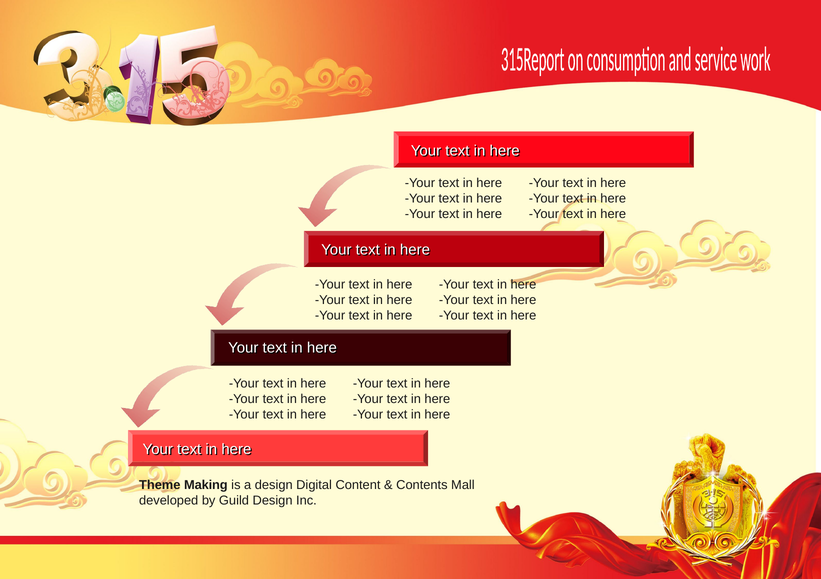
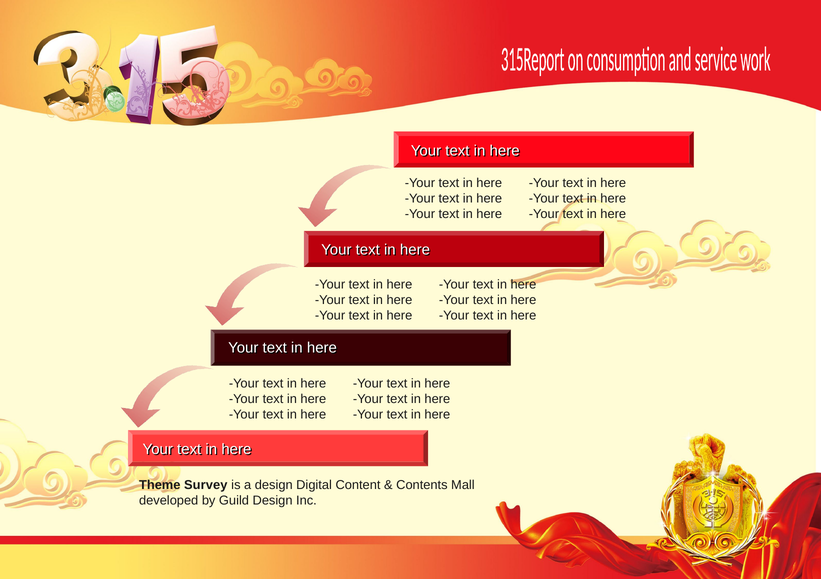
Making: Making -> Survey
